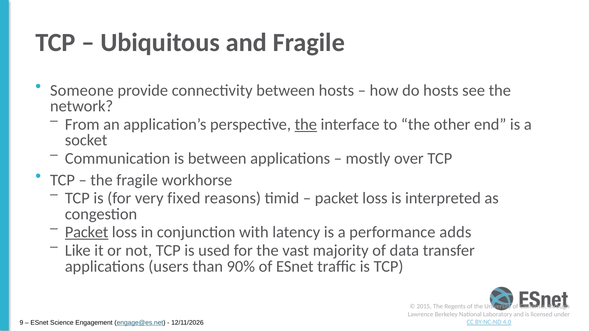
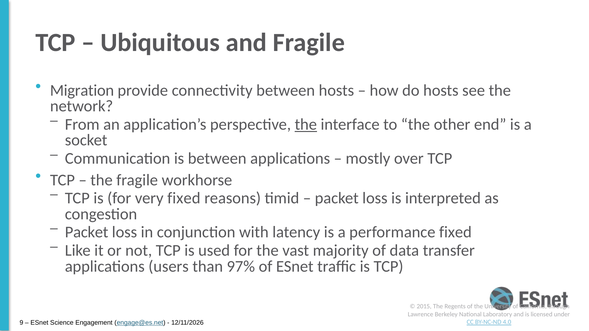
Someone: Someone -> Migration
Packet at (87, 232) underline: present -> none
performance adds: adds -> fixed
90%: 90% -> 97%
